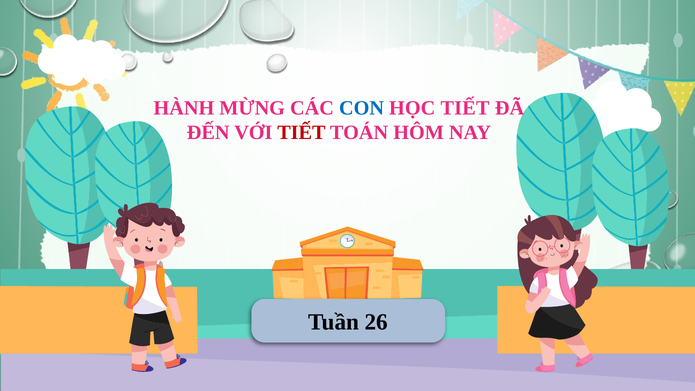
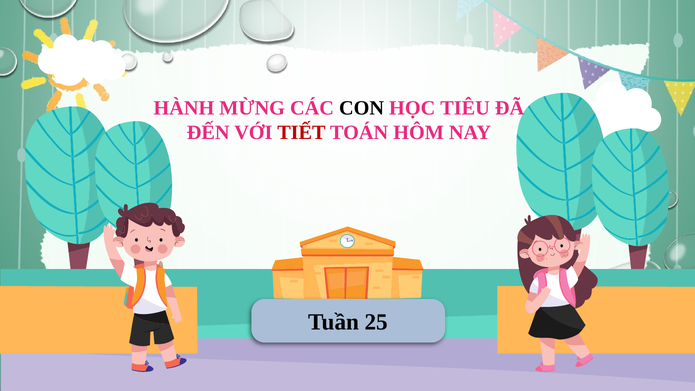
CON colour: blue -> black
HỌC TIẾT: TIẾT -> TIÊU
26: 26 -> 25
